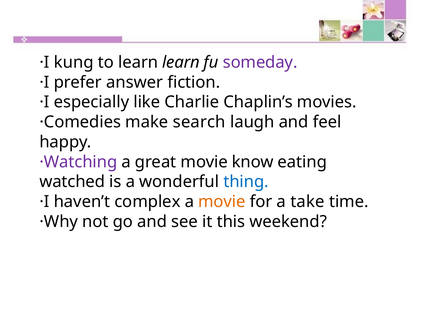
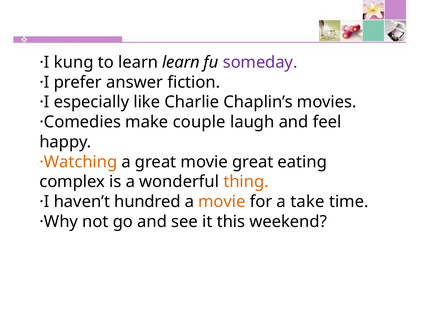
search: search -> couple
·Watching colour: purple -> orange
movie know: know -> great
watched: watched -> complex
thing colour: blue -> orange
complex: complex -> hundred
